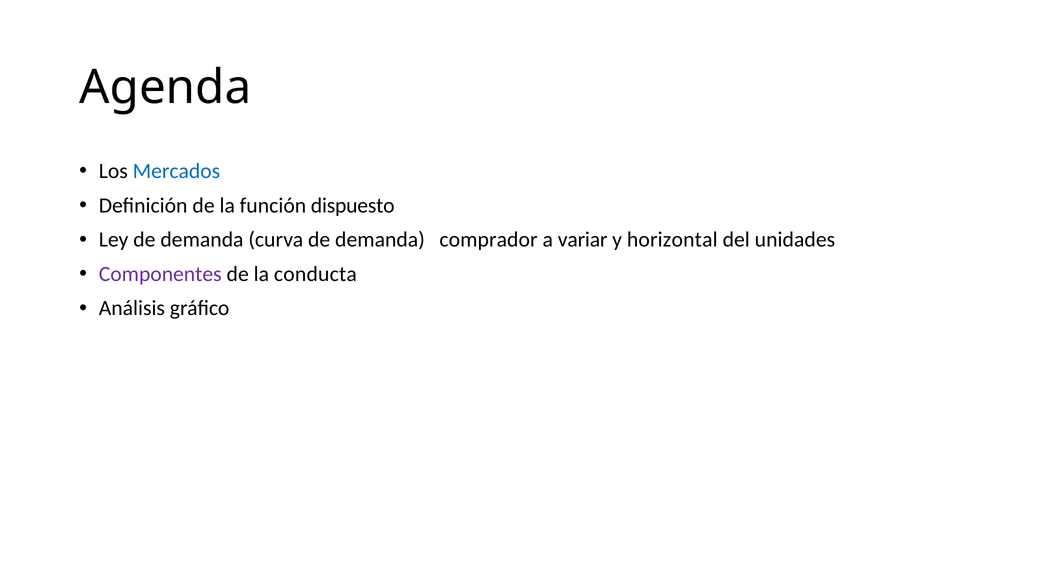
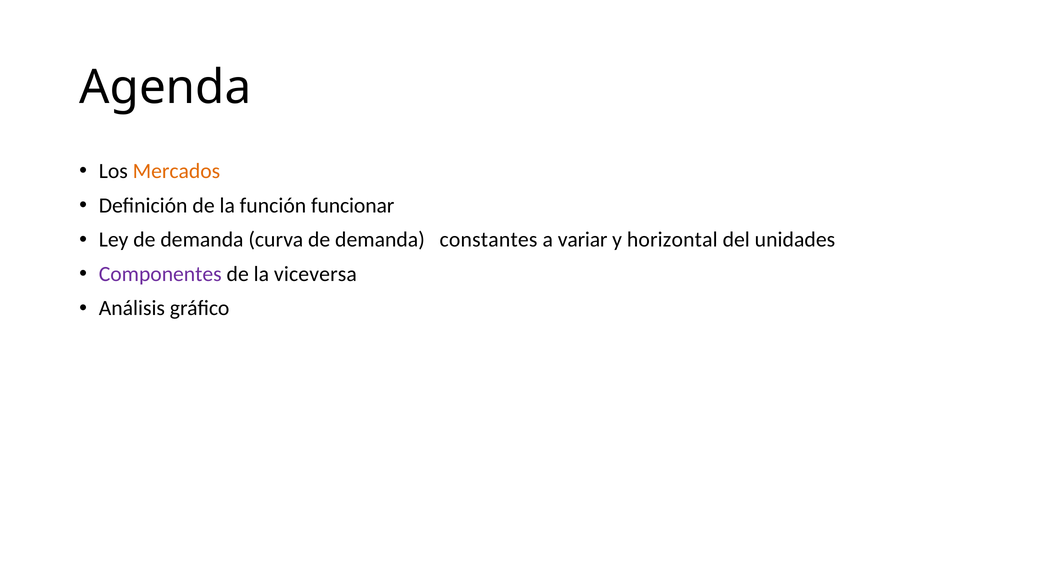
Mercados colour: blue -> orange
dispuesto: dispuesto -> funcionar
comprador: comprador -> constantes
conducta: conducta -> viceversa
